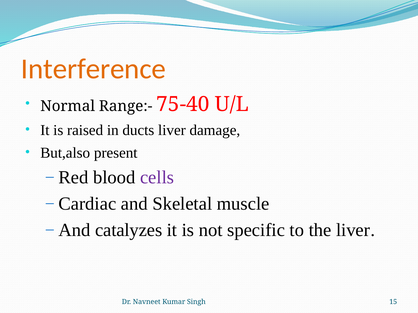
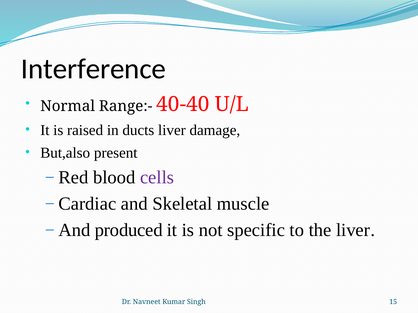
Interference colour: orange -> black
75-40: 75-40 -> 40-40
catalyzes: catalyzes -> produced
